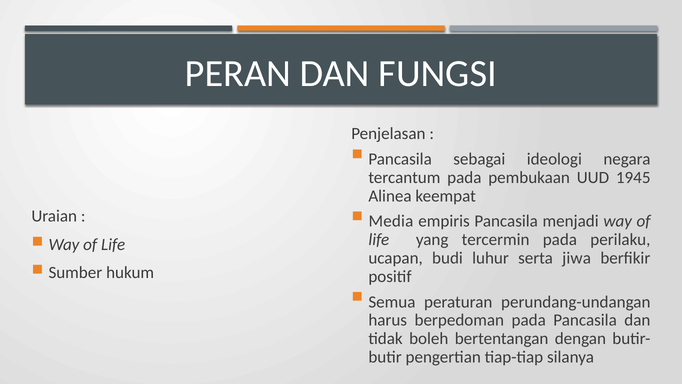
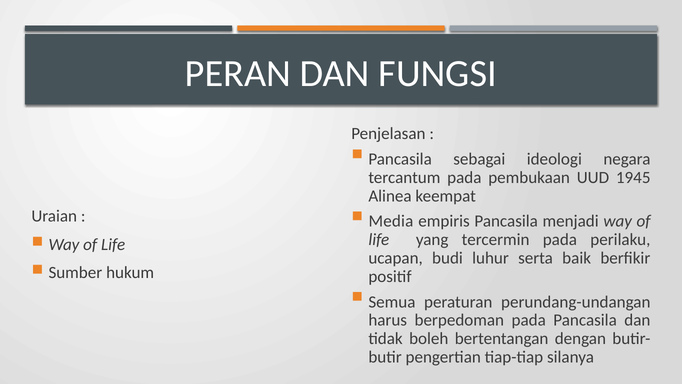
jiwa: jiwa -> baik
